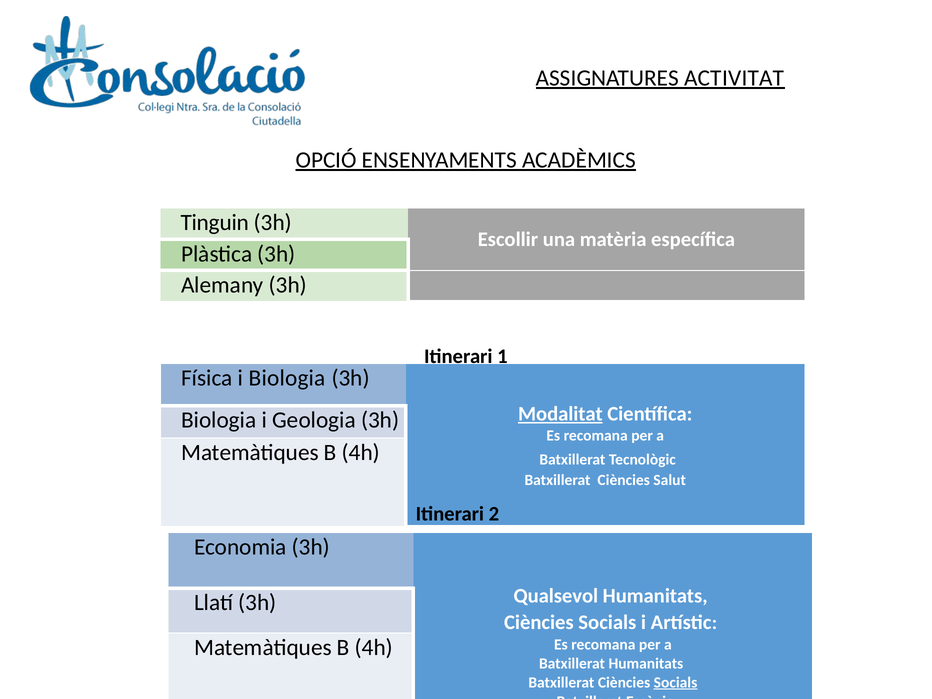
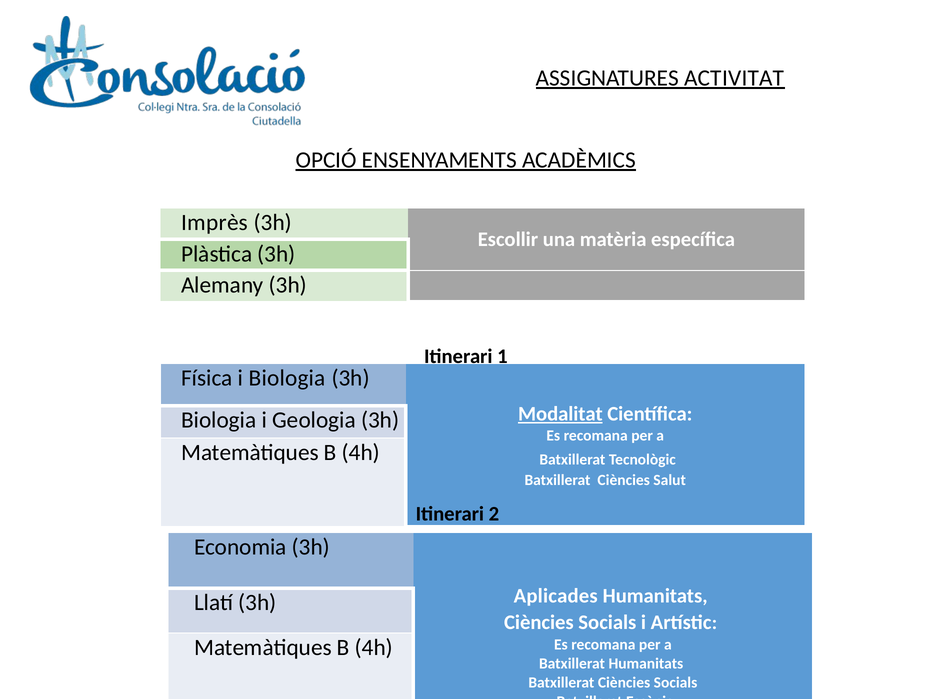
Tinguin: Tinguin -> Imprès
Qualsevol: Qualsevol -> Aplicades
Socials at (676, 683) underline: present -> none
